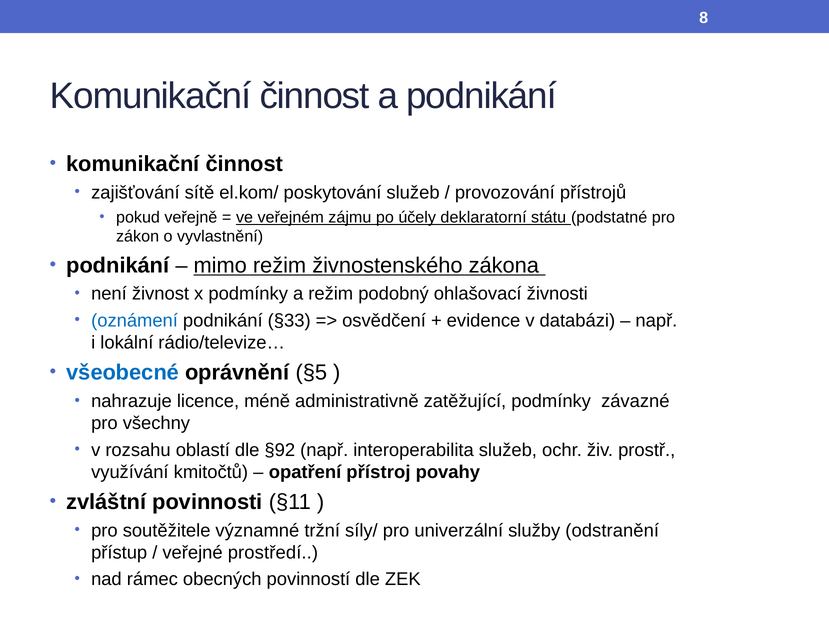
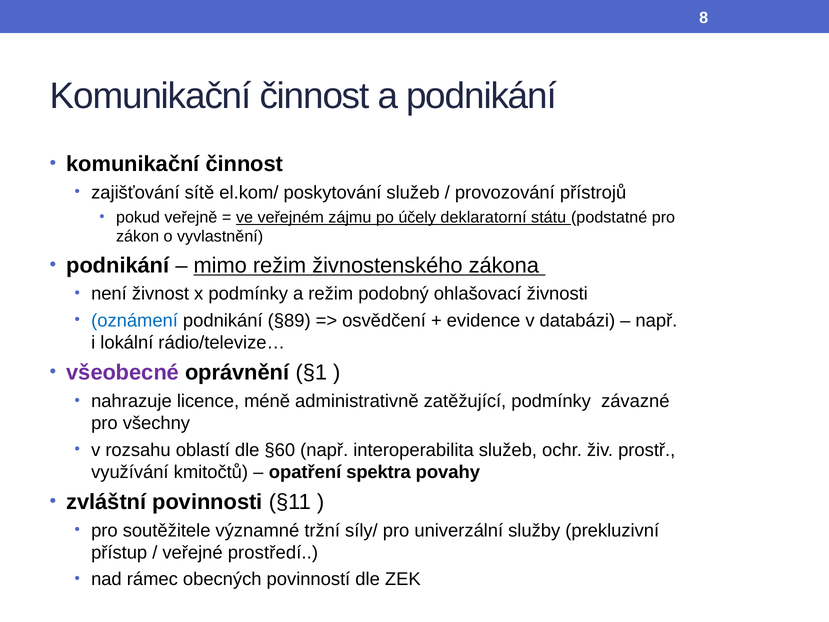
§33: §33 -> §89
všeobecné colour: blue -> purple
§5: §5 -> §1
§92: §92 -> §60
přístroj: přístroj -> spektra
odstranění: odstranění -> prekluzivní
